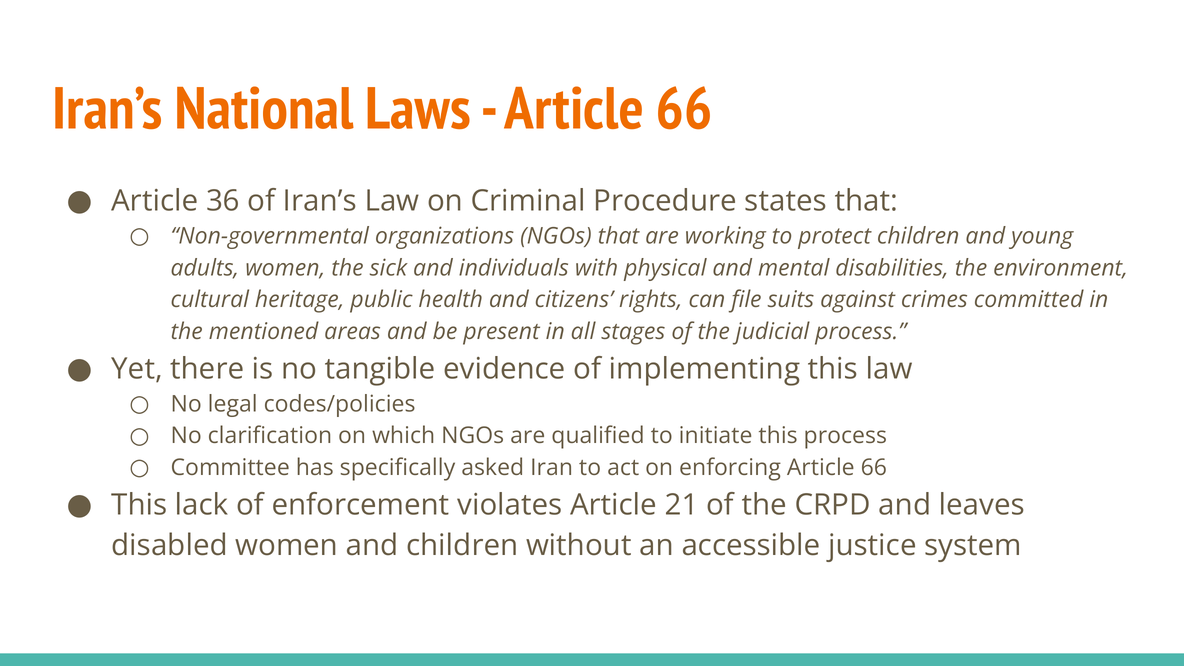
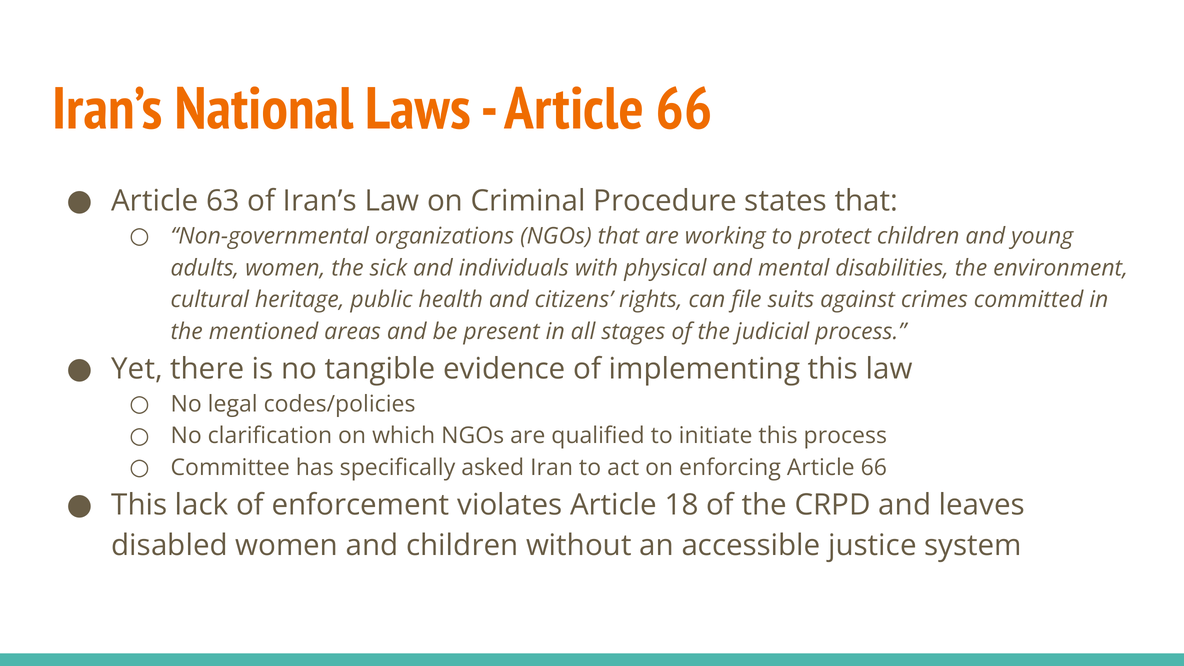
36: 36 -> 63
21: 21 -> 18
